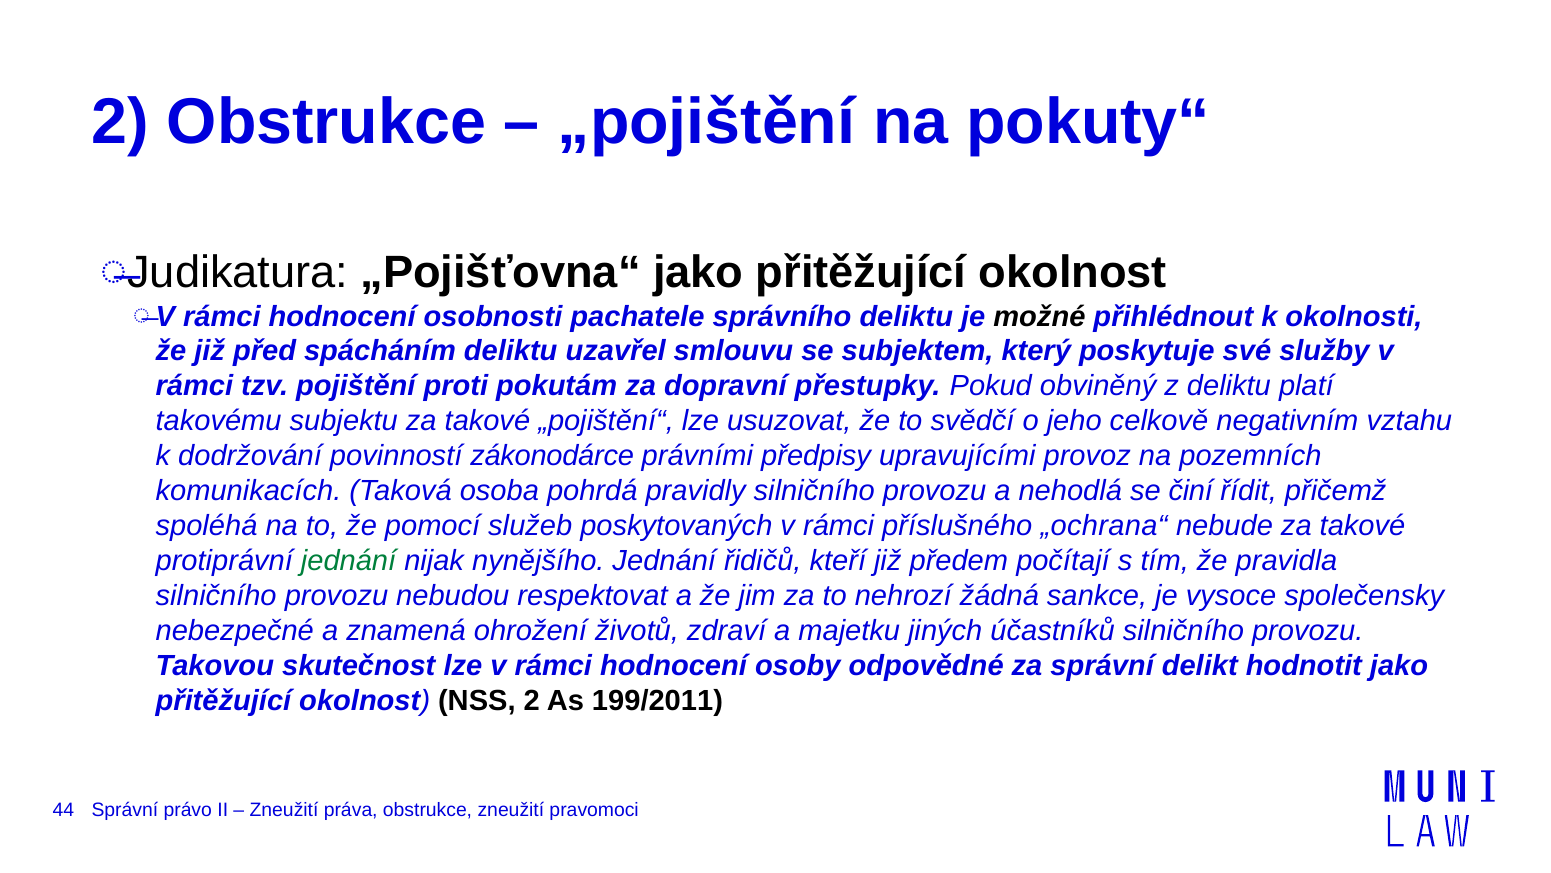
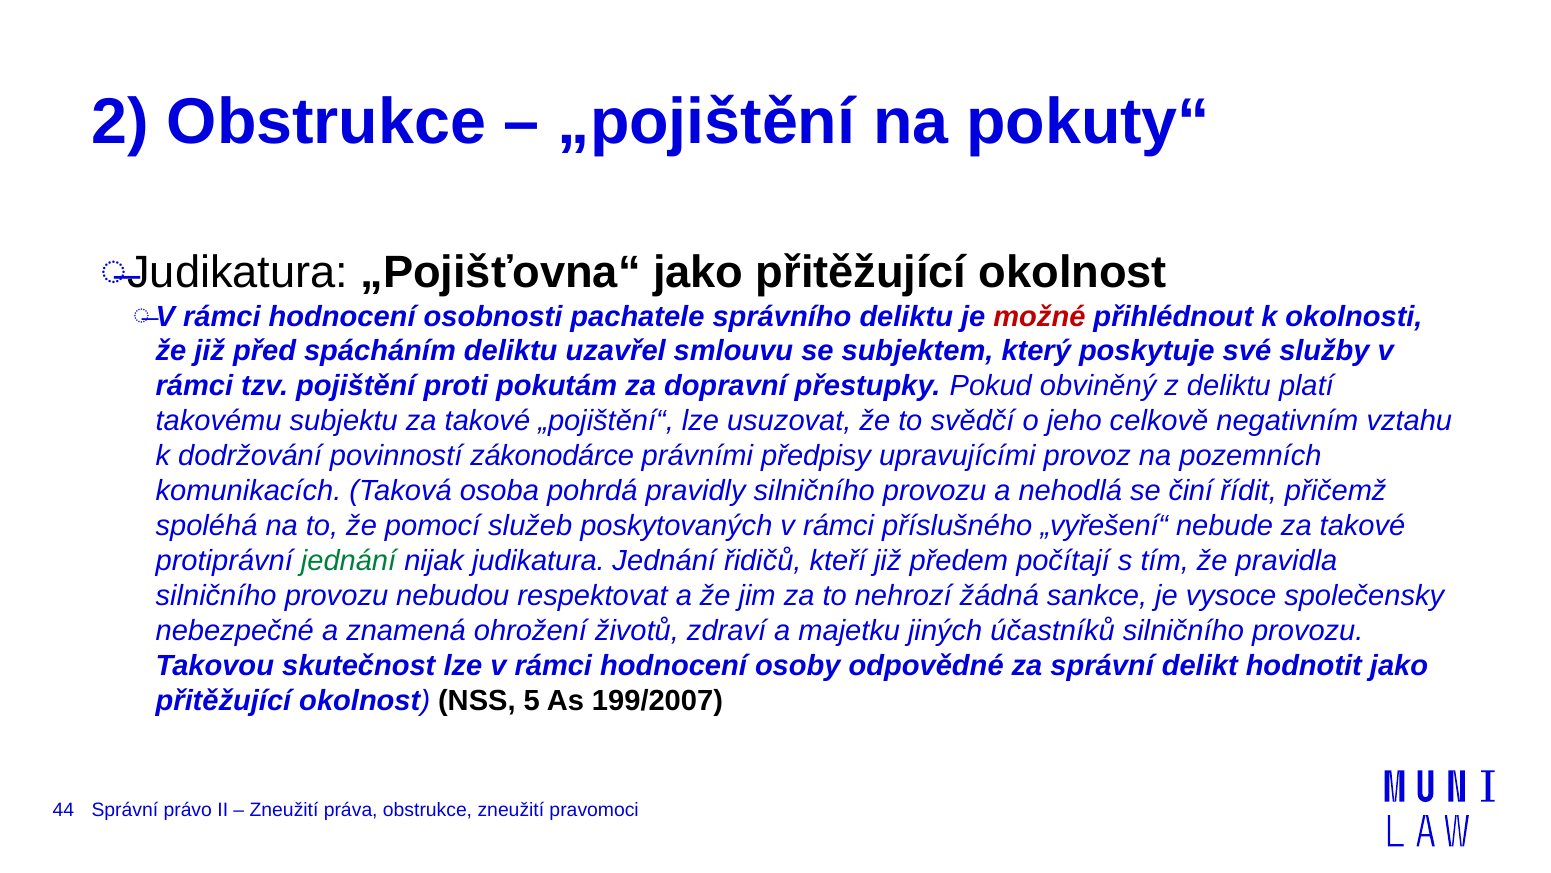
možné colour: black -> red
„ochrana“: „ochrana“ -> „vyřešení“
nijak nynějšího: nynějšího -> judikatura
NSS 2: 2 -> 5
199/2011: 199/2011 -> 199/2007
